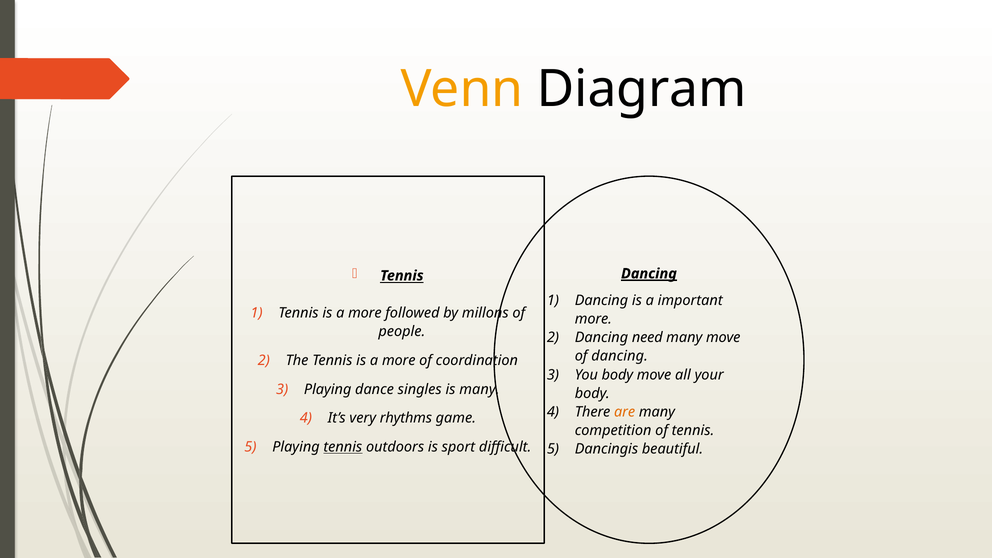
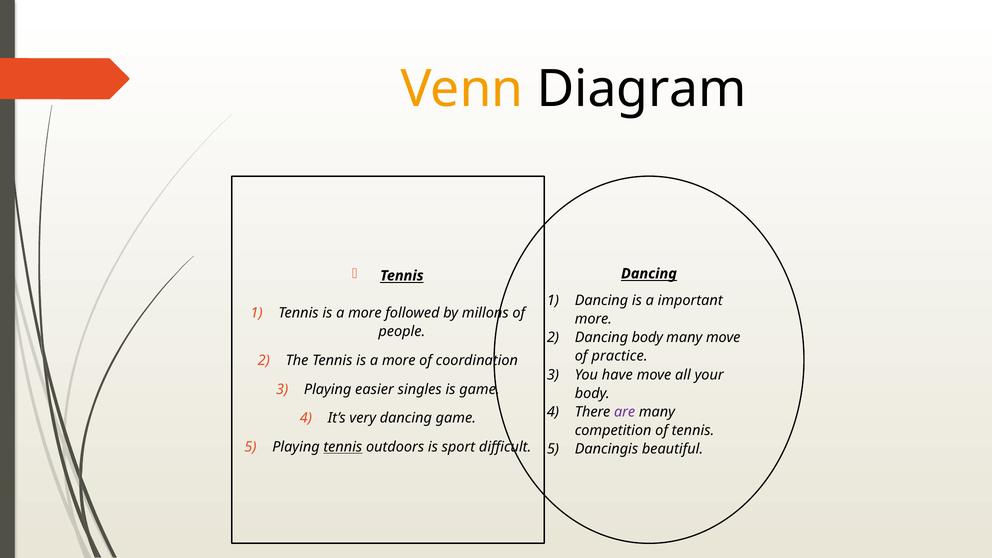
Dancing at (649, 274) underline: present -> none
Dancing need: need -> body
of dancing: dancing -> practice
You body: body -> have
dance: dance -> easier
is many: many -> game
are colour: orange -> purple
very rhythms: rhythms -> dancing
